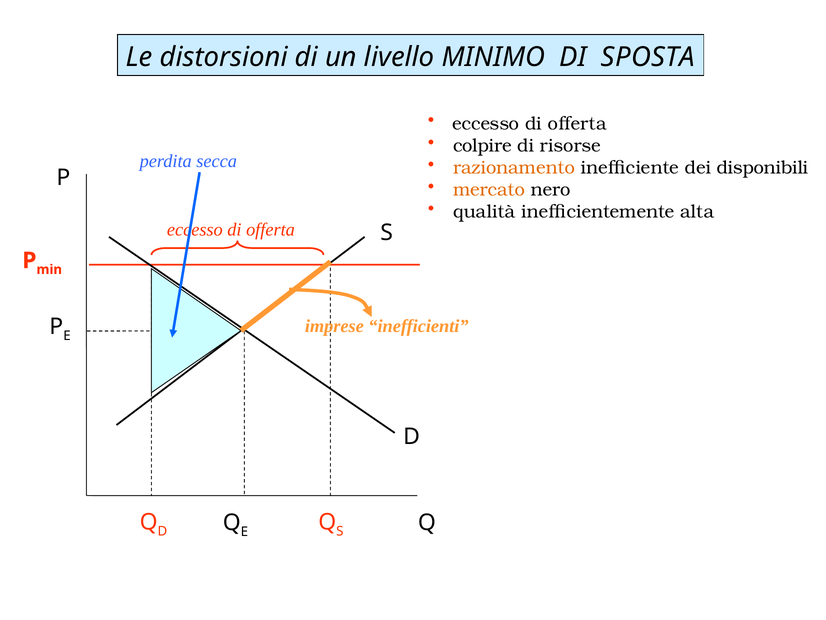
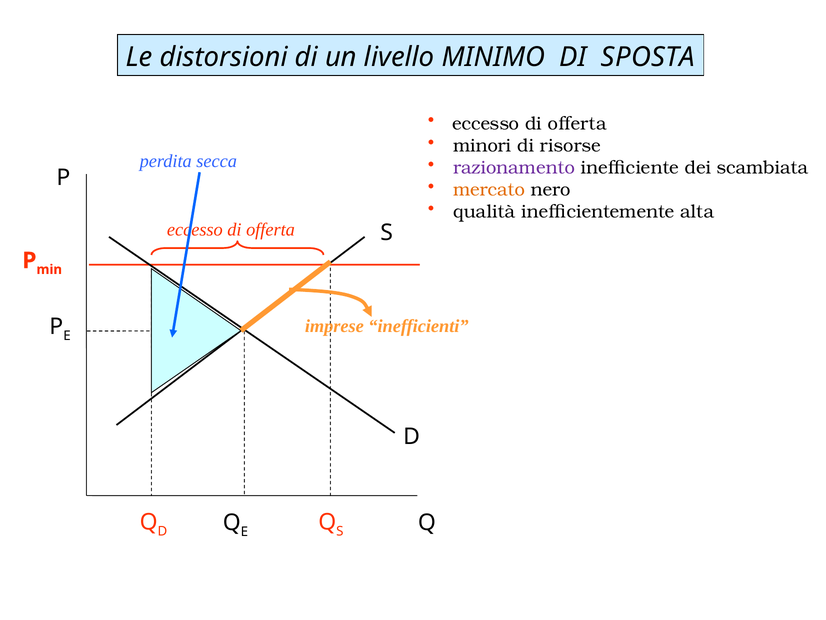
colpire: colpire -> minori
razionamento colour: orange -> purple
disponibili: disponibili -> scambiata
